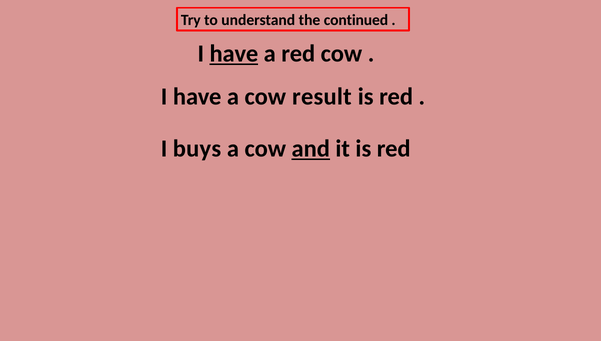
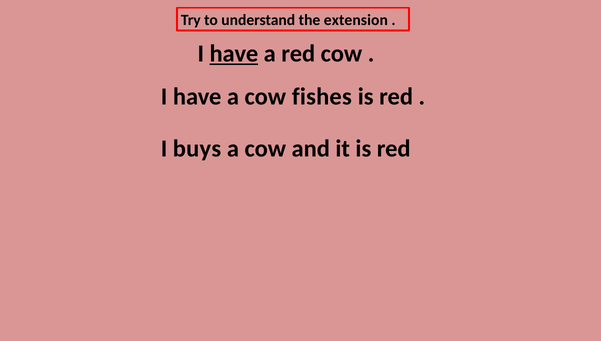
continued: continued -> extension
result: result -> fishes
and underline: present -> none
